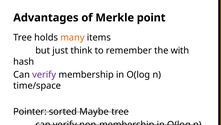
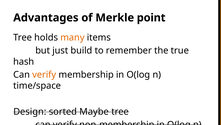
think: think -> build
with: with -> true
verify at (44, 74) colour: purple -> orange
Pointer: Pointer -> Design
